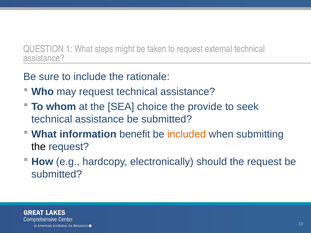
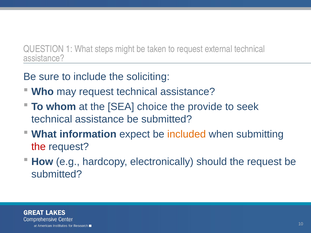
rationale: rationale -> soliciting
benefit: benefit -> expect
the at (39, 147) colour: black -> red
